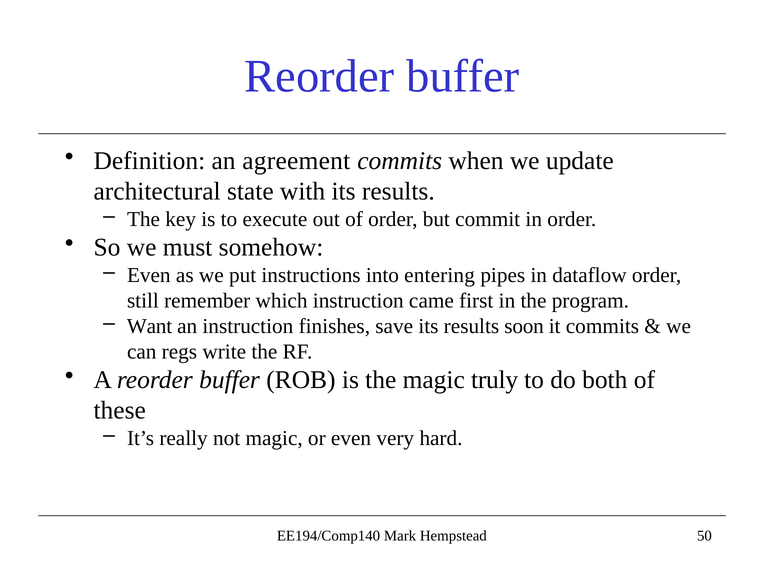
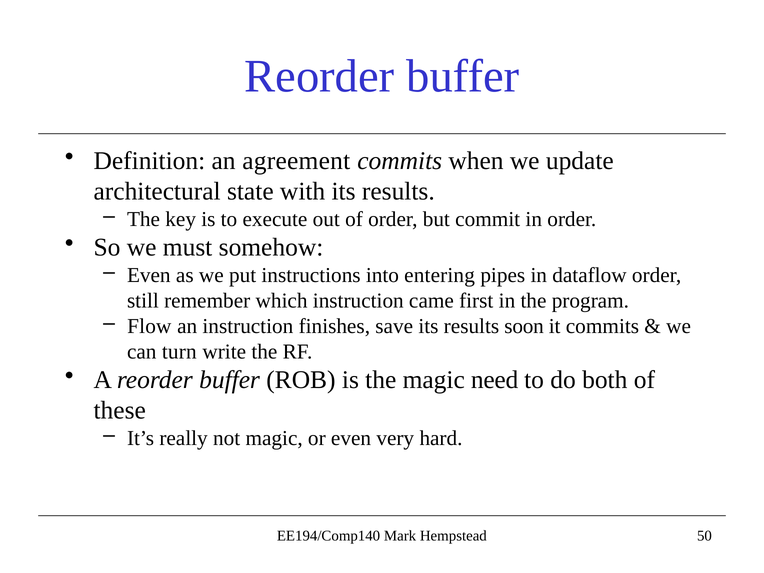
Want: Want -> Flow
regs: regs -> turn
truly: truly -> need
